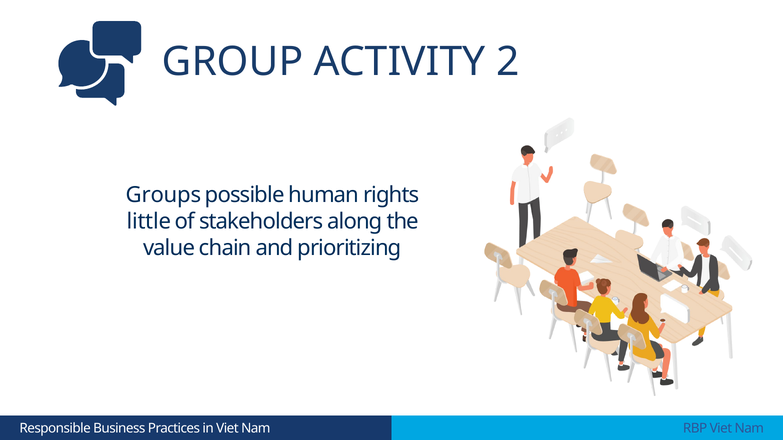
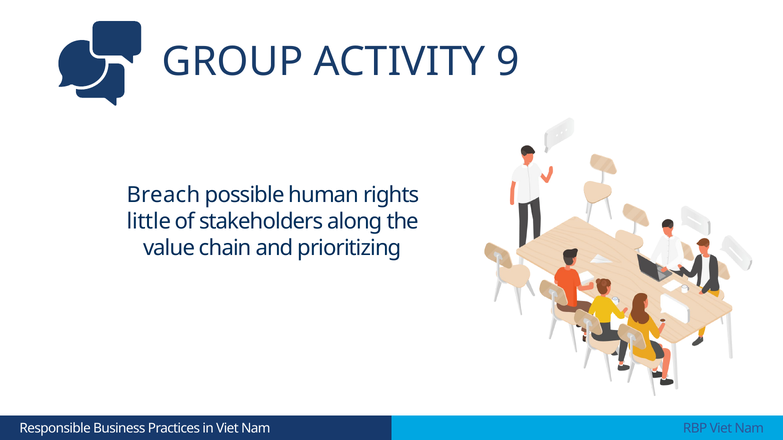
2: 2 -> 9
Groups: Groups -> Breach
